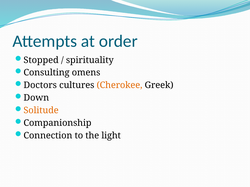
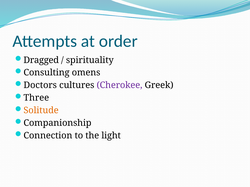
Stopped: Stopped -> Dragged
Cherokee colour: orange -> purple
Down: Down -> Three
